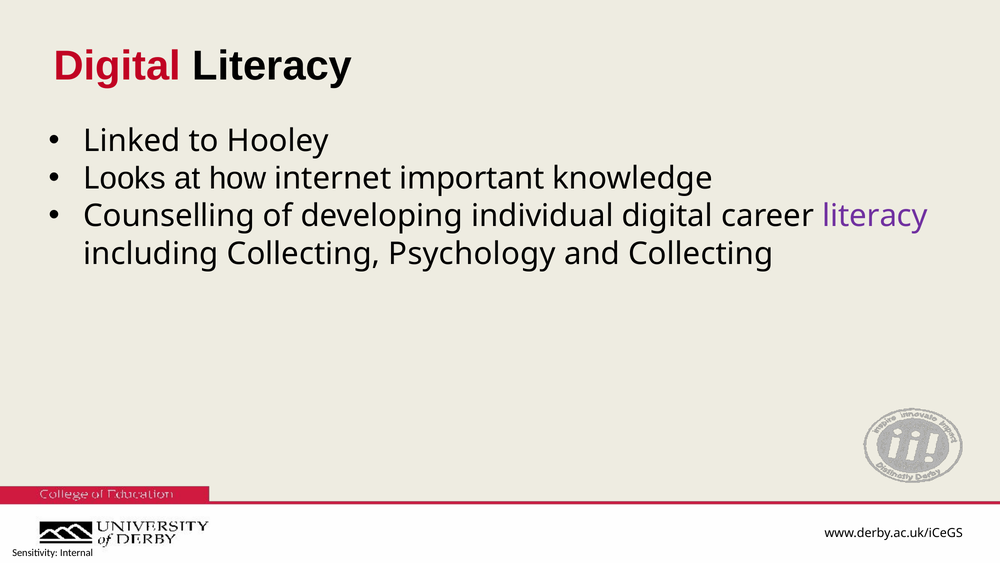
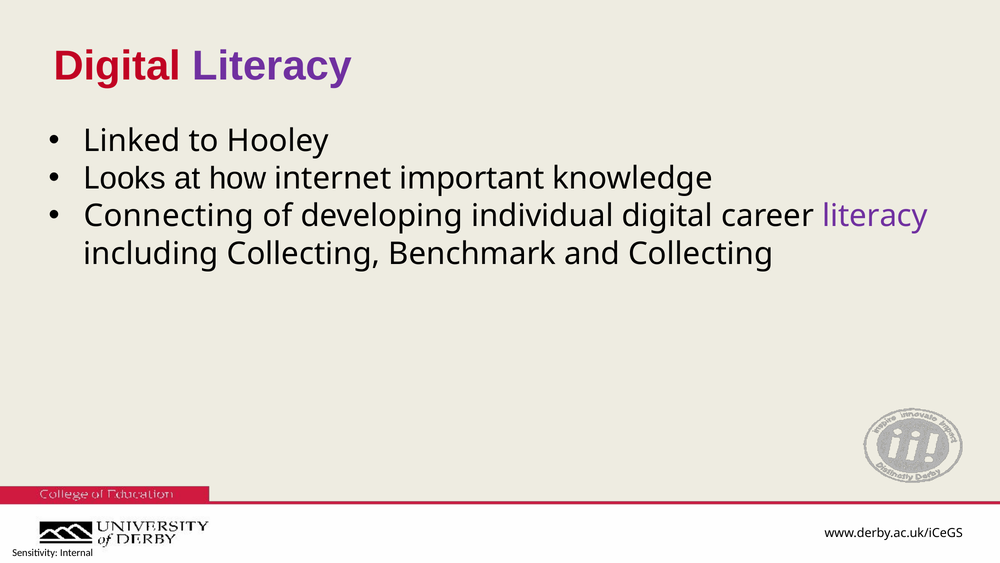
Literacy at (272, 66) colour: black -> purple
Counselling: Counselling -> Connecting
Psychology: Psychology -> Benchmark
